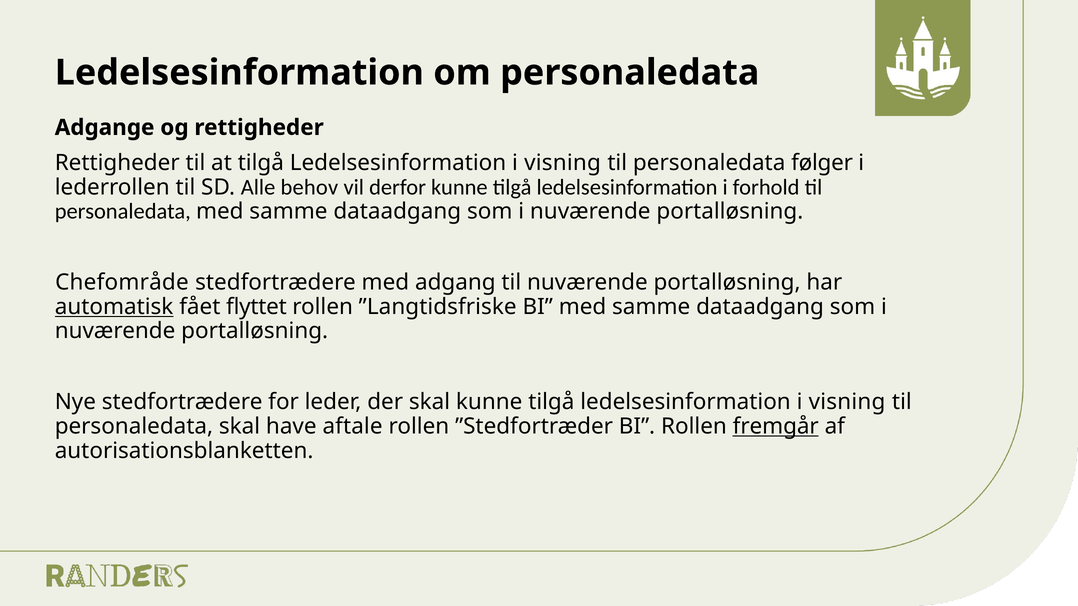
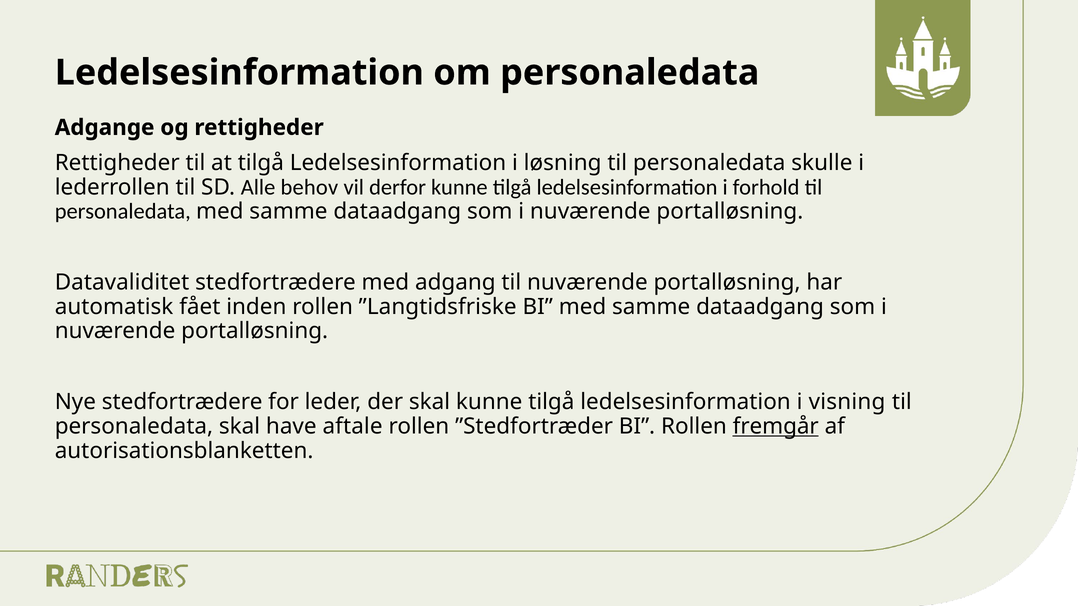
visning at (563, 163): visning -> løsning
følger: følger -> skulle
Chefområde: Chefområde -> Datavaliditet
automatisk underline: present -> none
flyttet: flyttet -> inden
